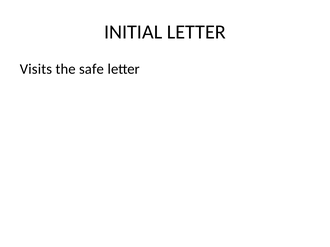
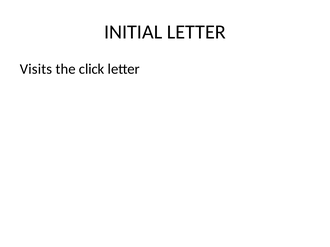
safe: safe -> click
